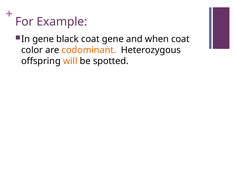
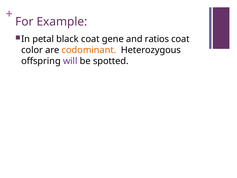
In gene: gene -> petal
when: when -> ratios
will colour: orange -> purple
